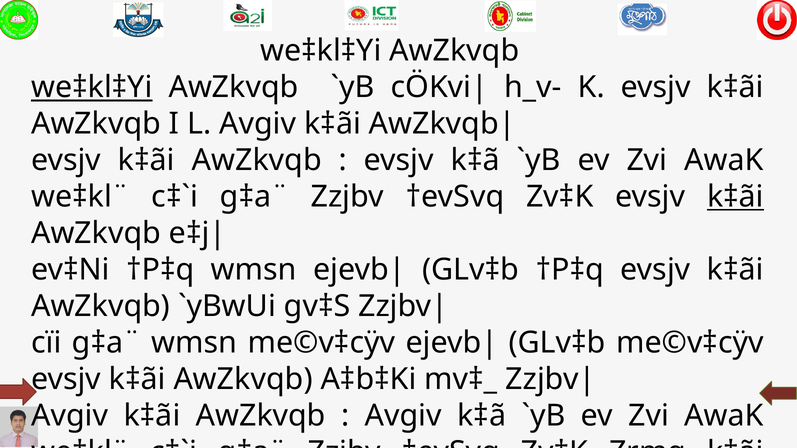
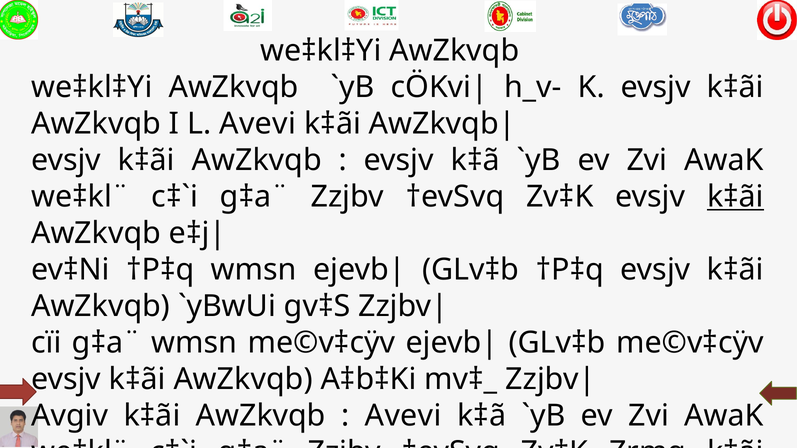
we‡kl‡Yi at (92, 87) underline: present -> none
L Avgiv: Avgiv -> Avevi
Avgiv at (403, 416): Avgiv -> Avevi
